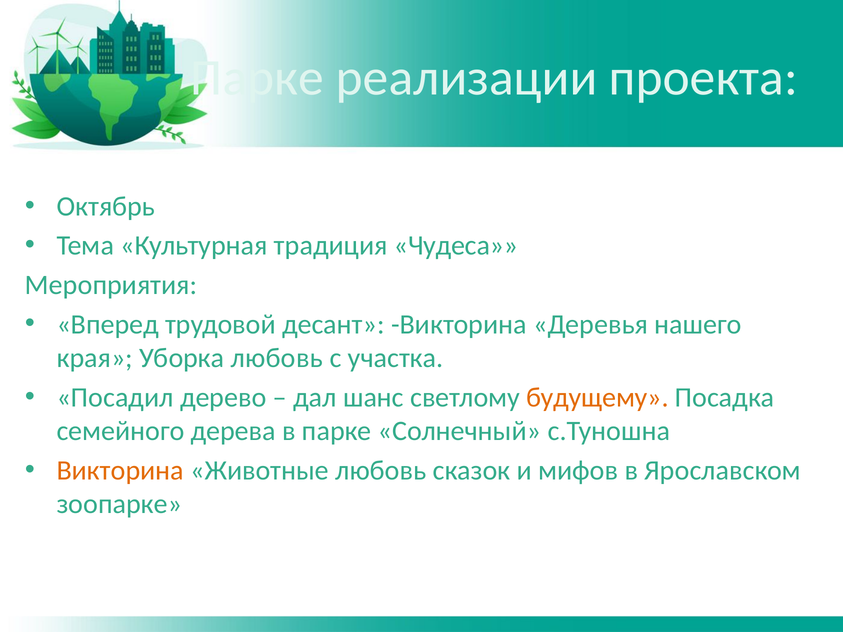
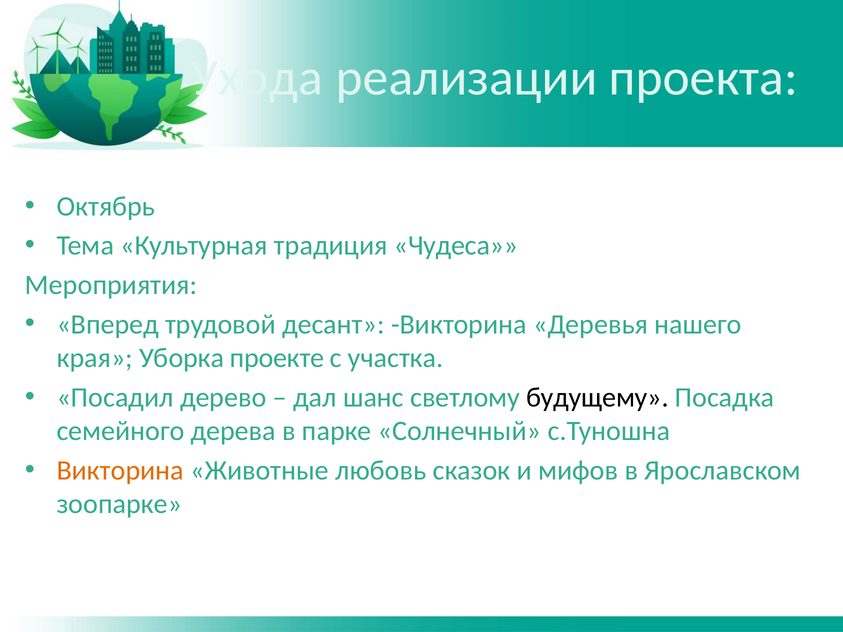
Парке at (257, 78): Парке -> Ухода
Уборка любовь: любовь -> проекте
будущему colour: orange -> black
